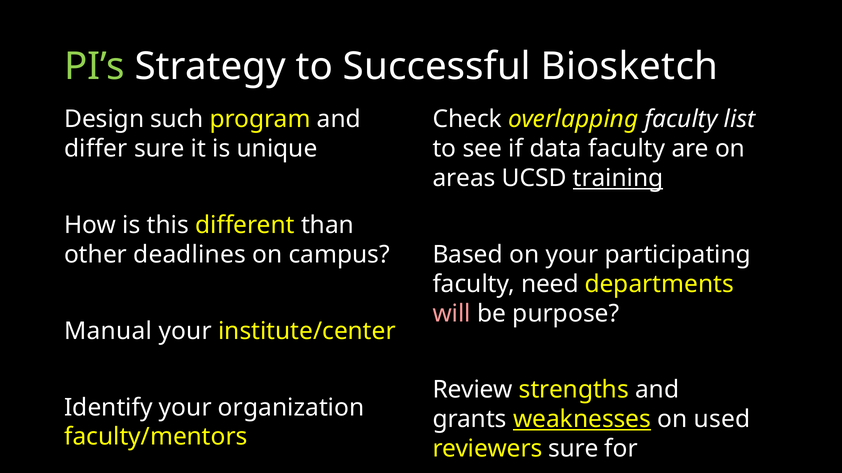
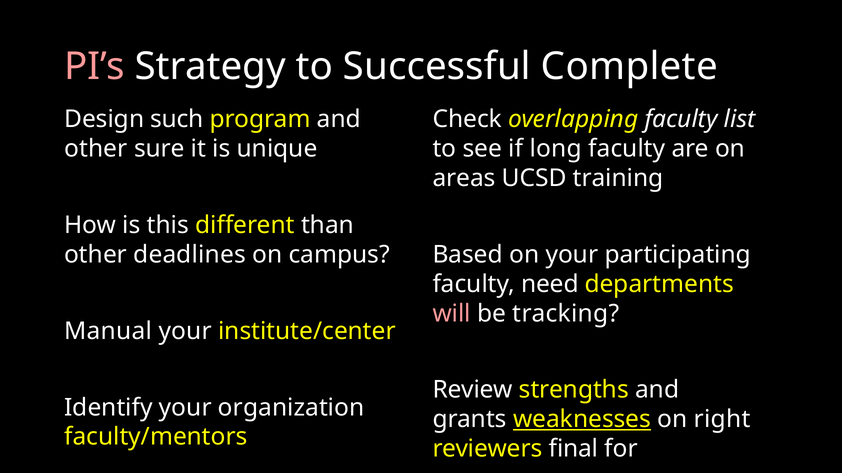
PI’s colour: light green -> pink
Biosketch: Biosketch -> Complete
differ at (96, 149): differ -> other
data: data -> long
training underline: present -> none
purpose: purpose -> tracking
used: used -> right
reviewers sure: sure -> final
